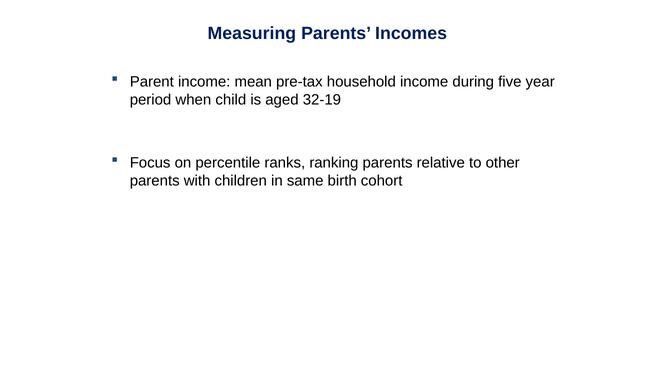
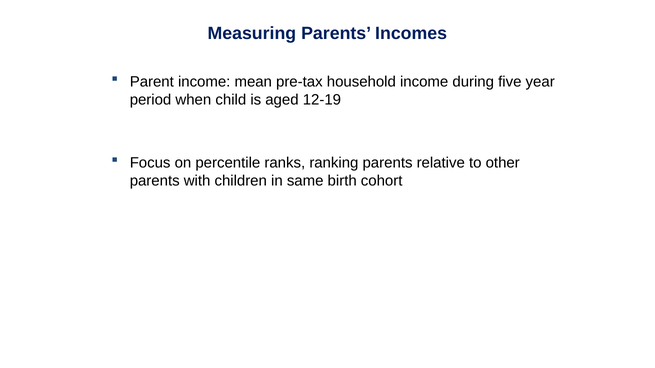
32-19: 32-19 -> 12-19
